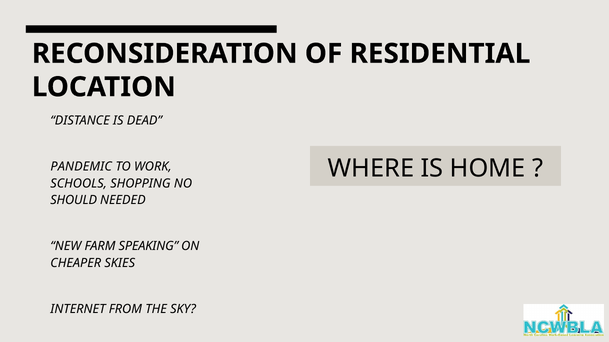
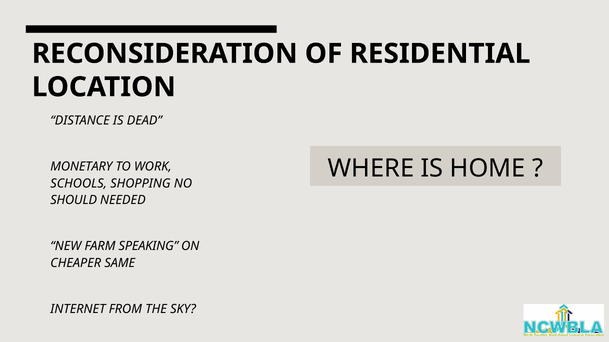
PANDEMIC: PANDEMIC -> MONETARY
SKIES: SKIES -> SAME
